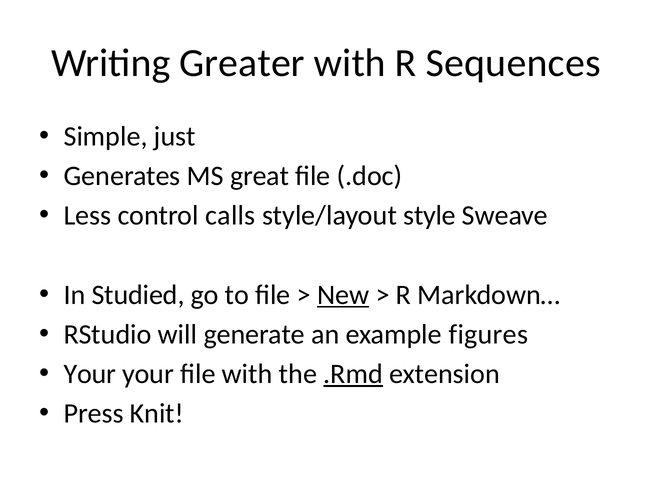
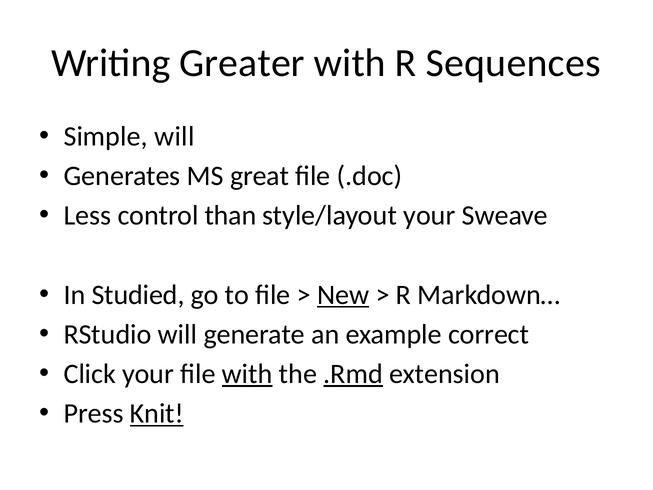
Simple just: just -> will
calls: calls -> than
style/layout style: style -> your
figures: figures -> correct
Your at (90, 374): Your -> Click
with at (247, 374) underline: none -> present
Knit underline: none -> present
